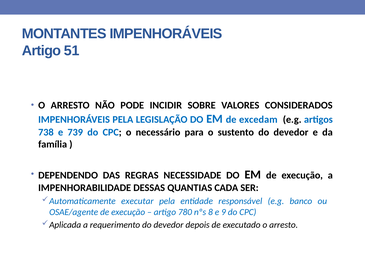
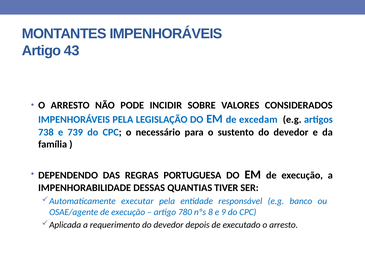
51: 51 -> 43
NECESSIDADE: NECESSIDADE -> PORTUGUESA
CADA: CADA -> TIVER
